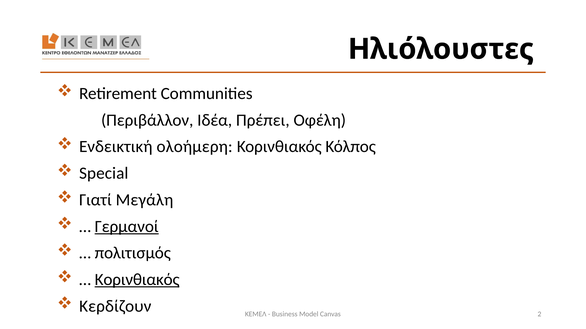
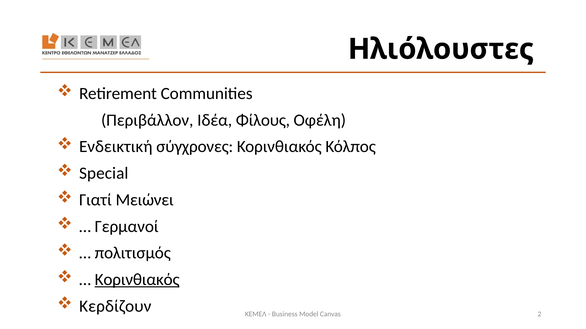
Πρέπει: Πρέπει -> Φίλους
ολοήμερη: ολοήμερη -> σύγχρονες
Μεγάλη: Μεγάλη -> Μειώνει
Γερμανοί underline: present -> none
